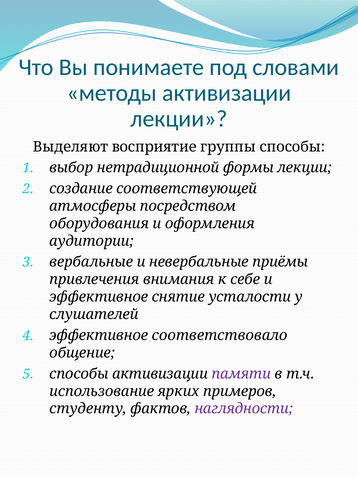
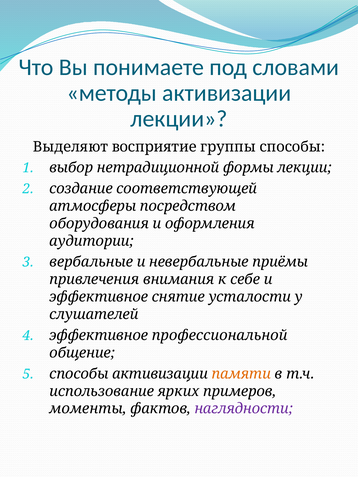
соответствовало: соответствовало -> профессиональной
памяти colour: purple -> orange
студенту: студенту -> моменты
